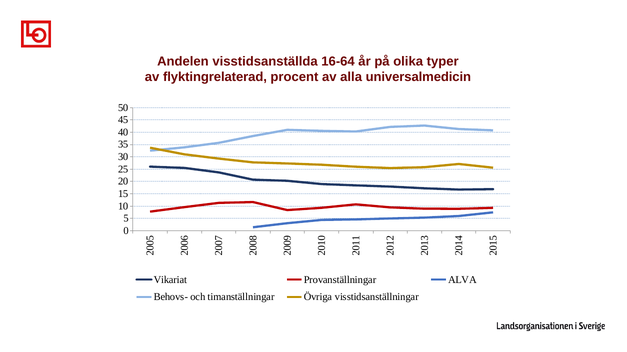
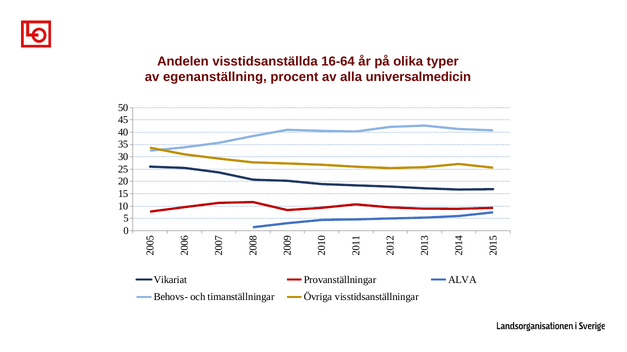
flyktingrelaterad: flyktingrelaterad -> egenanställning
